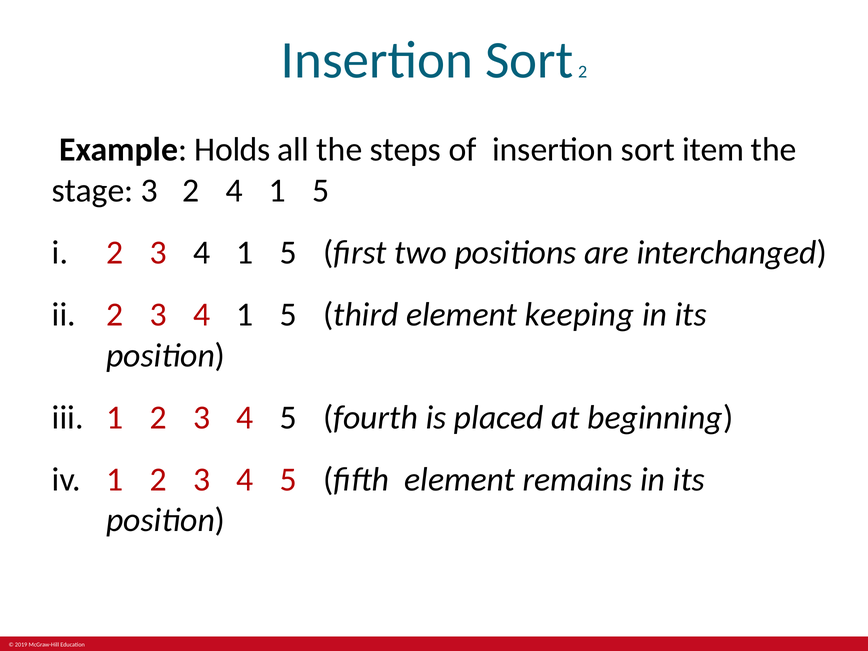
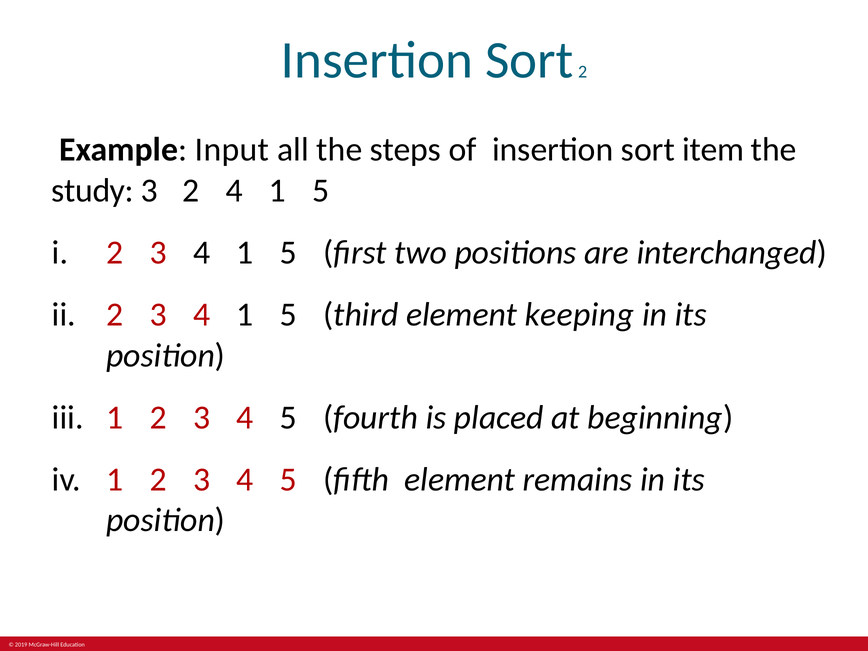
Holds: Holds -> Input
stage: stage -> study
